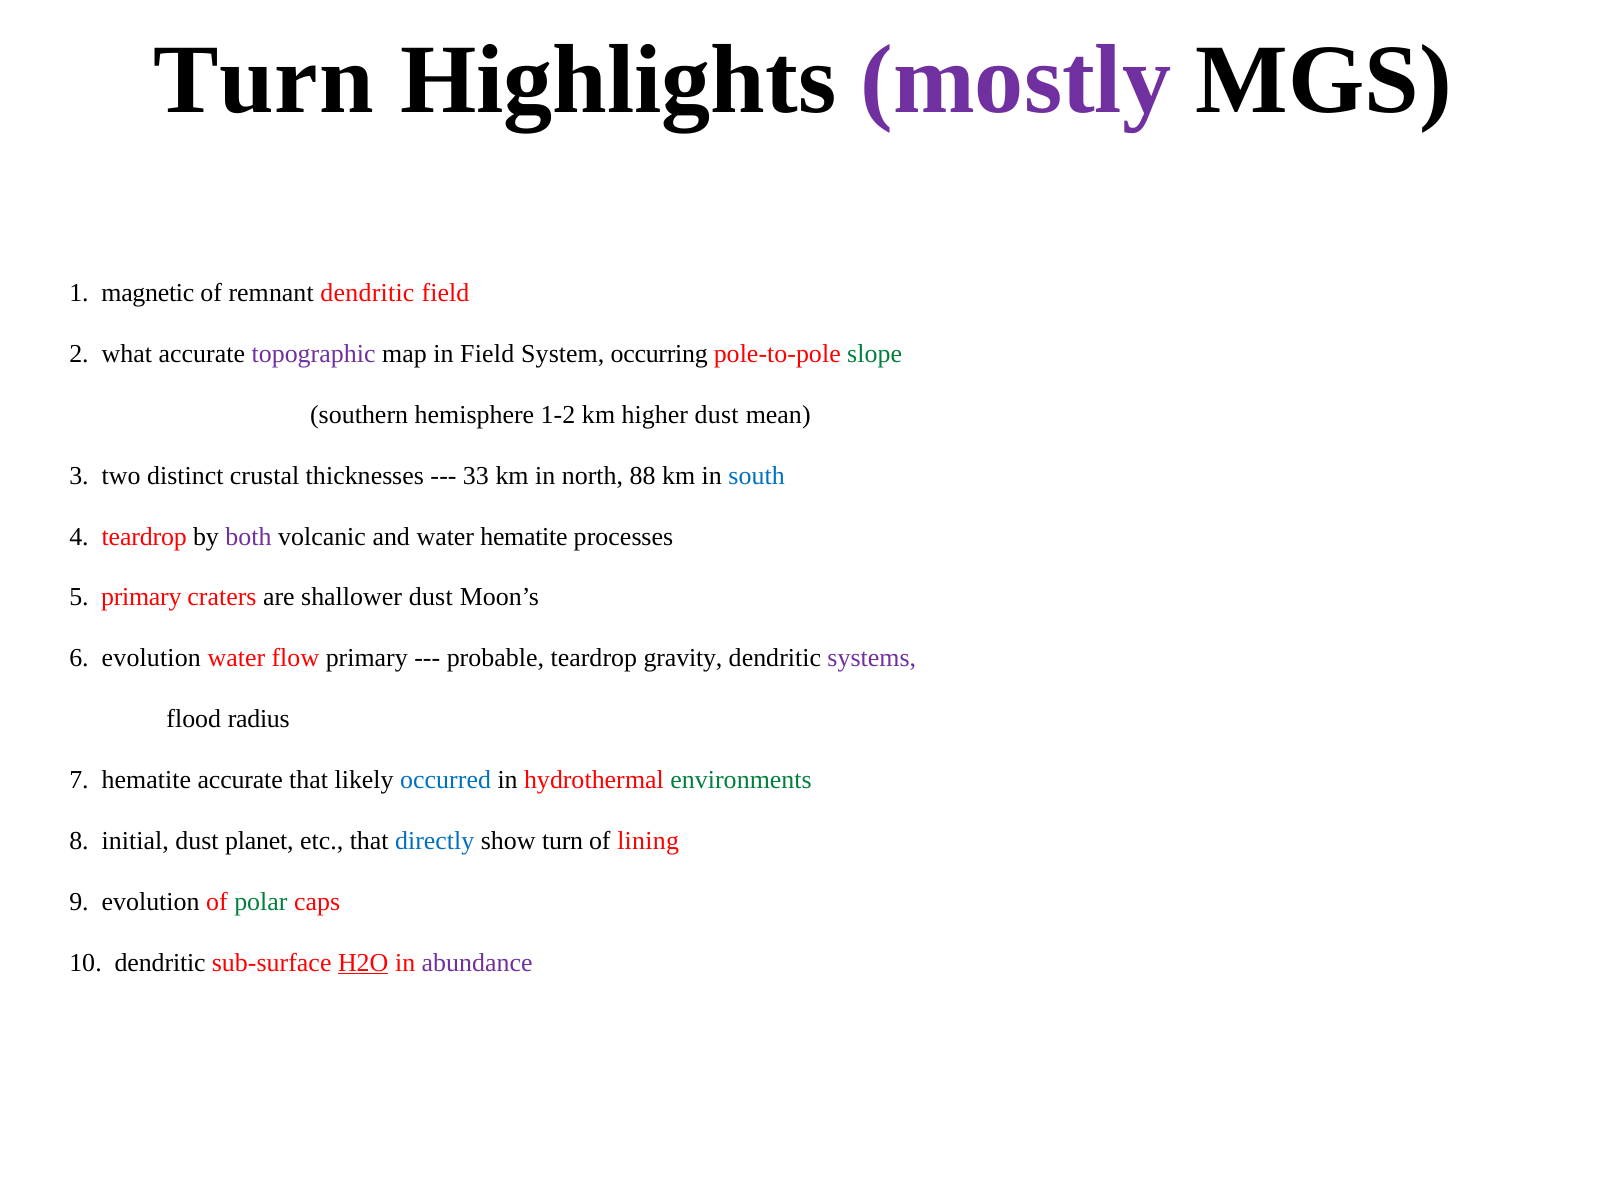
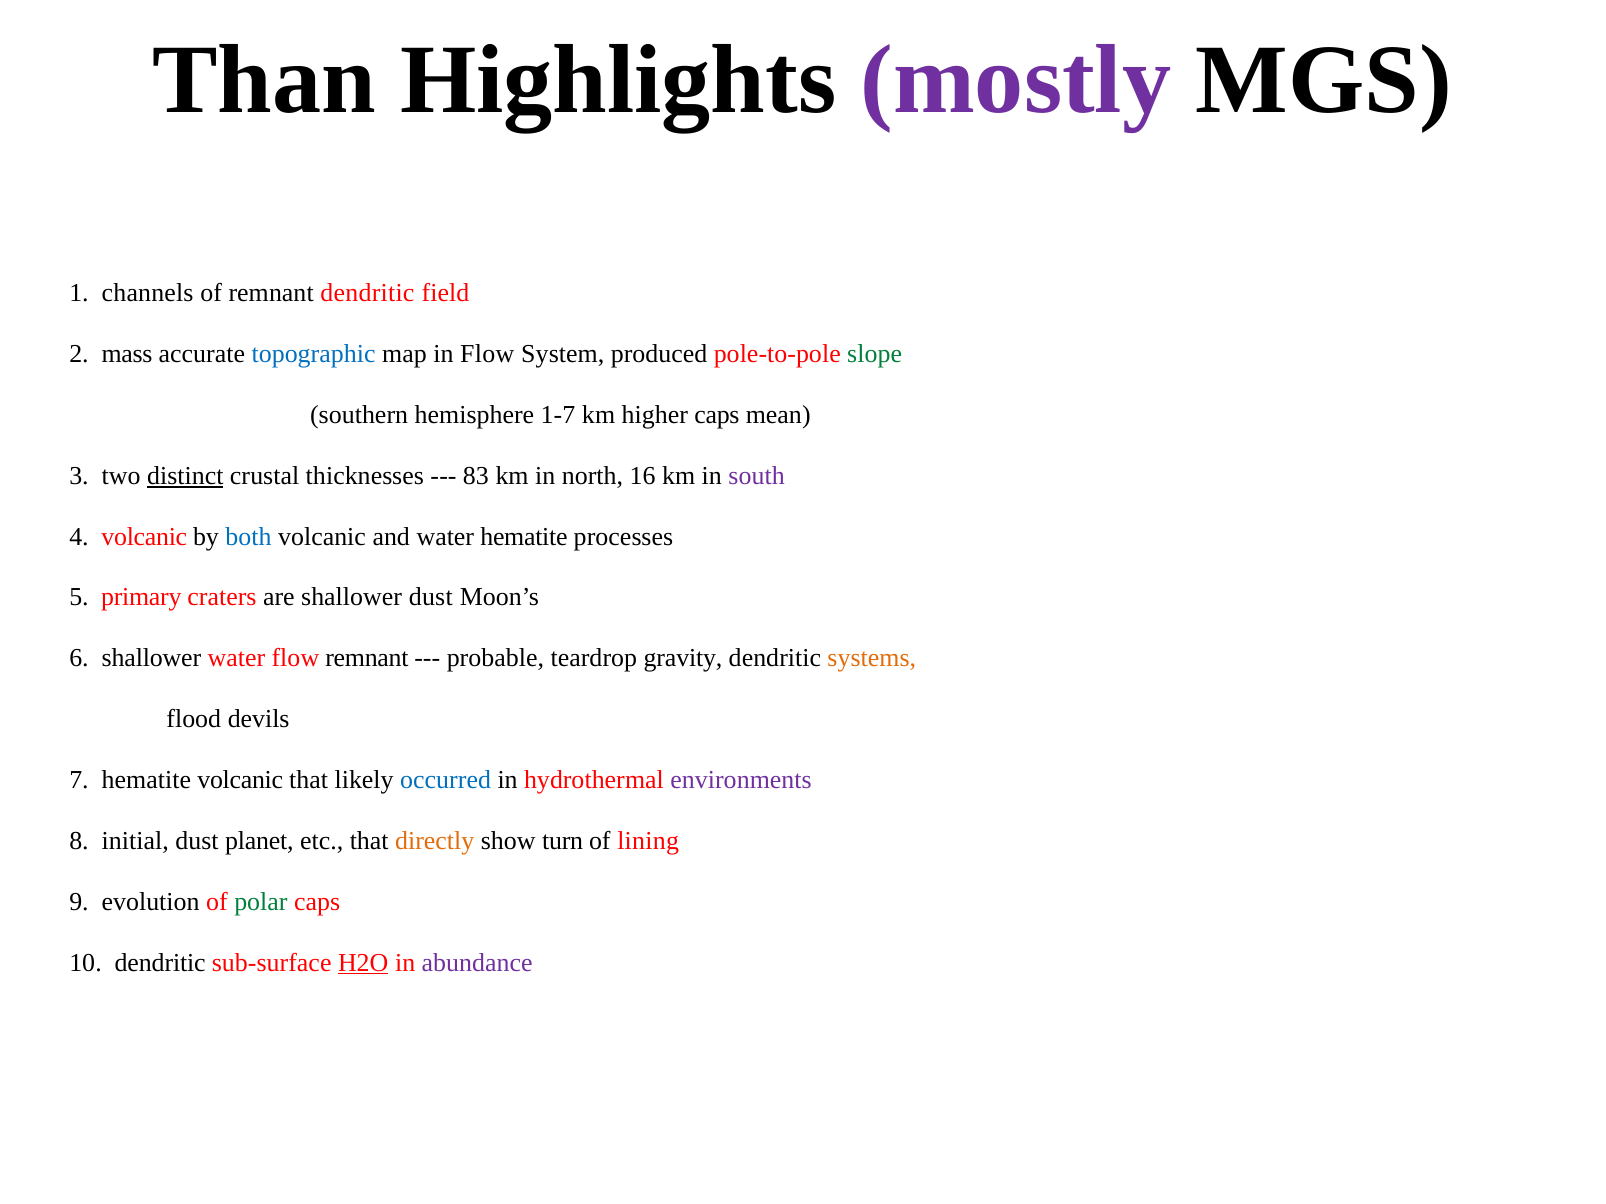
Turn at (263, 80): Turn -> Than
magnetic: magnetic -> channels
what: what -> mass
topographic colour: purple -> blue
in Field: Field -> Flow
occurring: occurring -> produced
1-2: 1-2 -> 1-7
higher dust: dust -> caps
distinct underline: none -> present
33: 33 -> 83
88: 88 -> 16
south colour: blue -> purple
4 teardrop: teardrop -> volcanic
both colour: purple -> blue
6 evolution: evolution -> shallower
flow primary: primary -> remnant
systems colour: purple -> orange
radius: radius -> devils
hematite accurate: accurate -> volcanic
environments colour: green -> purple
directly colour: blue -> orange
